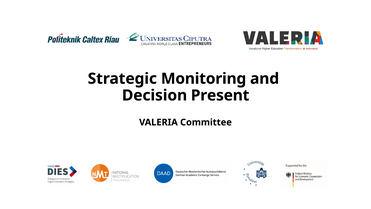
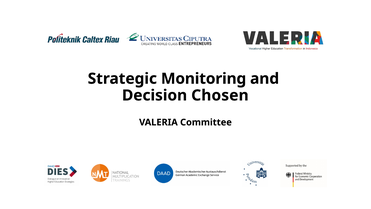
Present: Present -> Chosen
